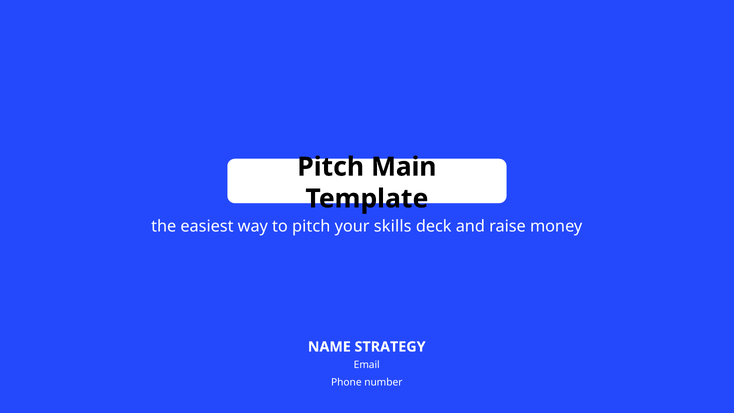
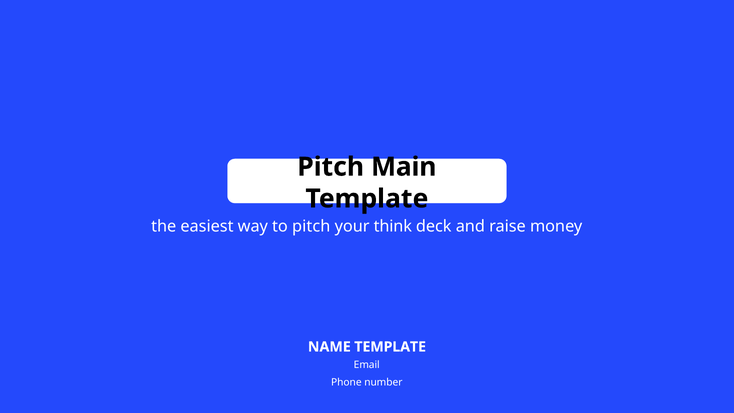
skills: skills -> think
NAME STRATEGY: STRATEGY -> TEMPLATE
